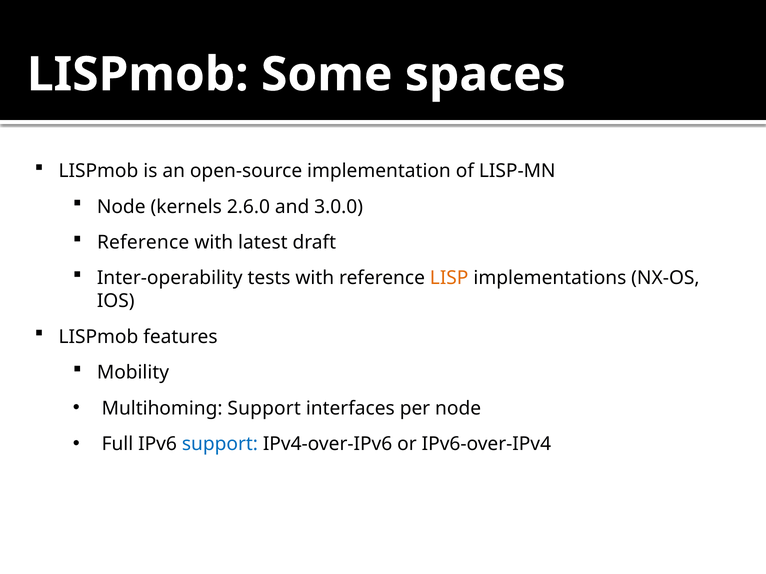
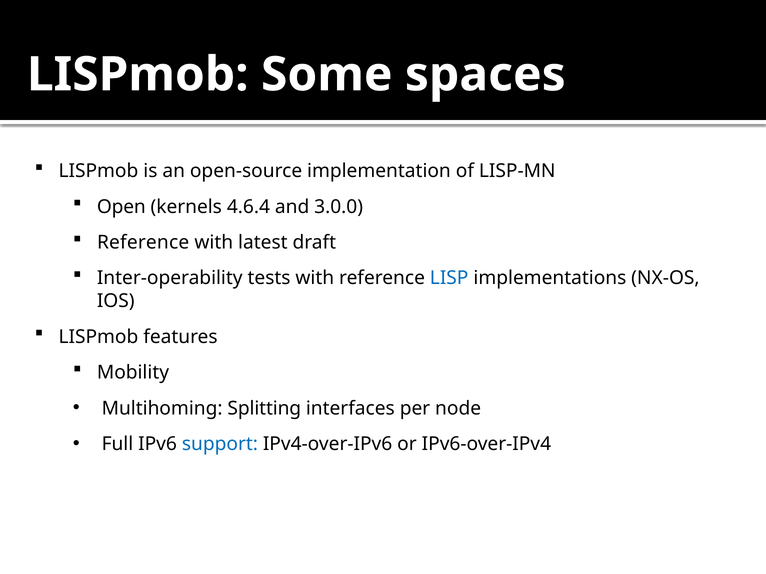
Node at (121, 207): Node -> Open
2.6.0: 2.6.0 -> 4.6.4
LISP colour: orange -> blue
Multihoming Support: Support -> Splitting
